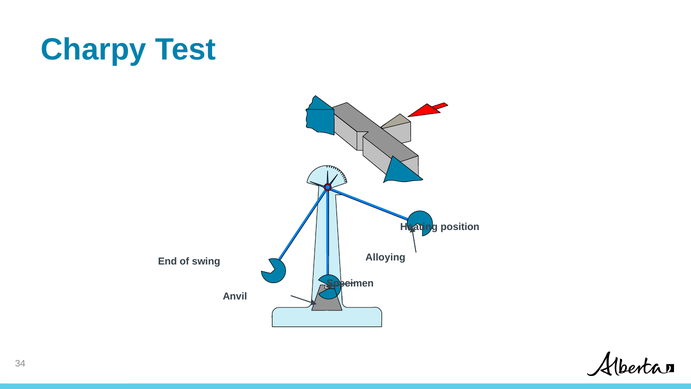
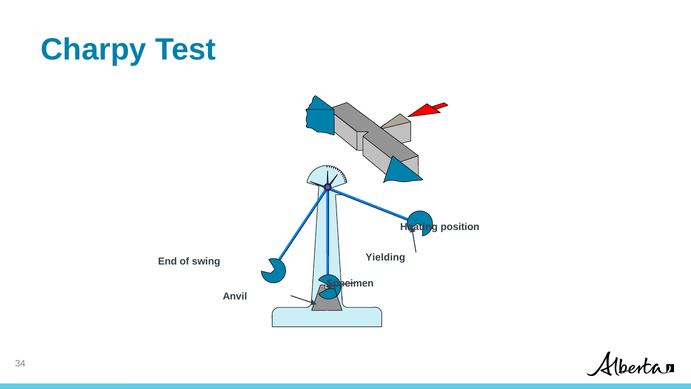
Alloying: Alloying -> Yielding
